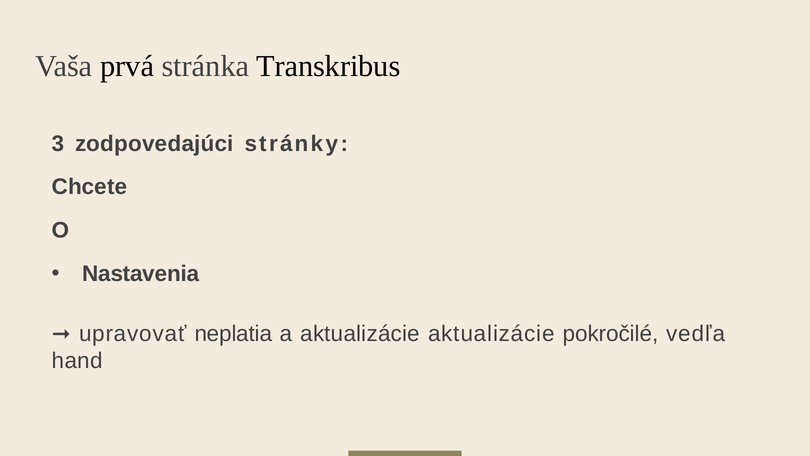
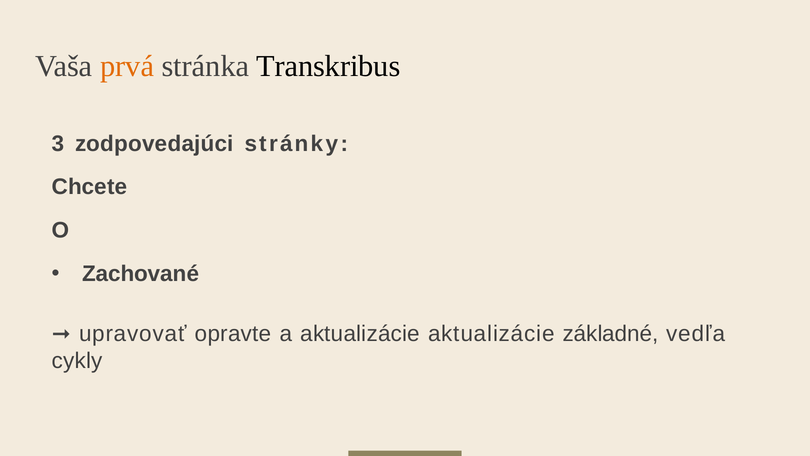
prvá colour: black -> orange
Nastavenia: Nastavenia -> Zachované
neplatia: neplatia -> opravte
pokročilé: pokročilé -> základné
hand: hand -> cykly
